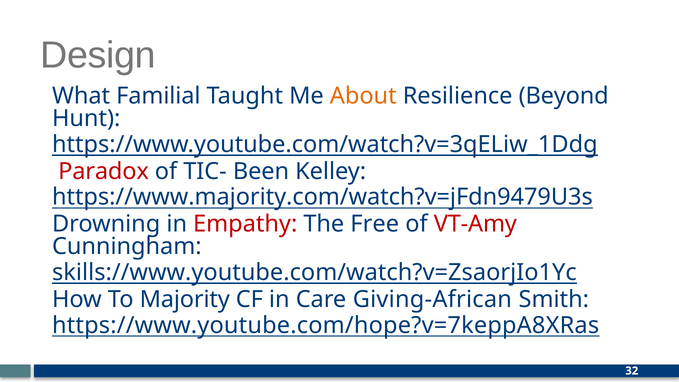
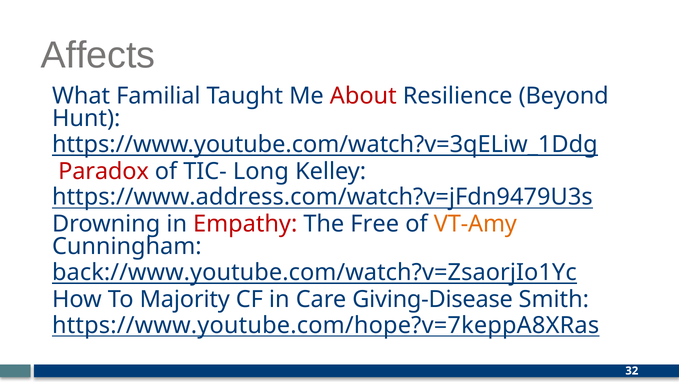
Design: Design -> Affects
About colour: orange -> red
Been: Been -> Long
https://www.majority.com/watch?v=jFdn9479U3s: https://www.majority.com/watch?v=jFdn9479U3s -> https://www.address.com/watch?v=jFdn9479U3s
VT-Amy colour: red -> orange
skills://www.youtube.com/watch?v=ZsaorjIo1Yc: skills://www.youtube.com/watch?v=ZsaorjIo1Yc -> back://www.youtube.com/watch?v=ZsaorjIo1Yc
Giving-African: Giving-African -> Giving-Disease
